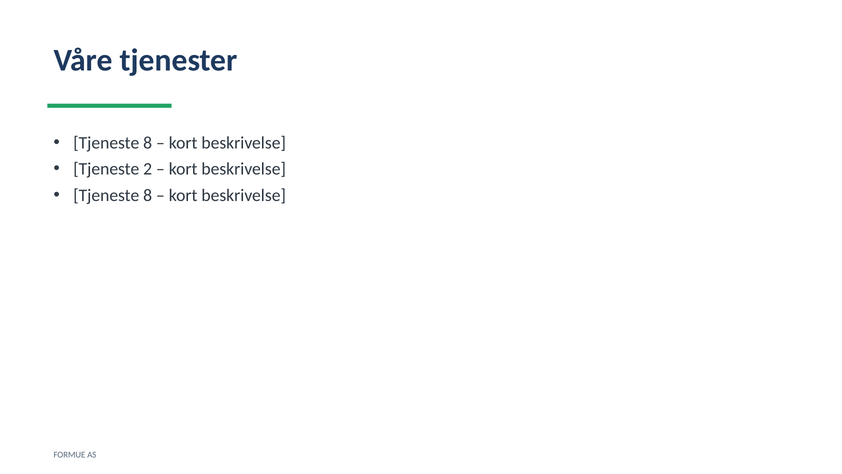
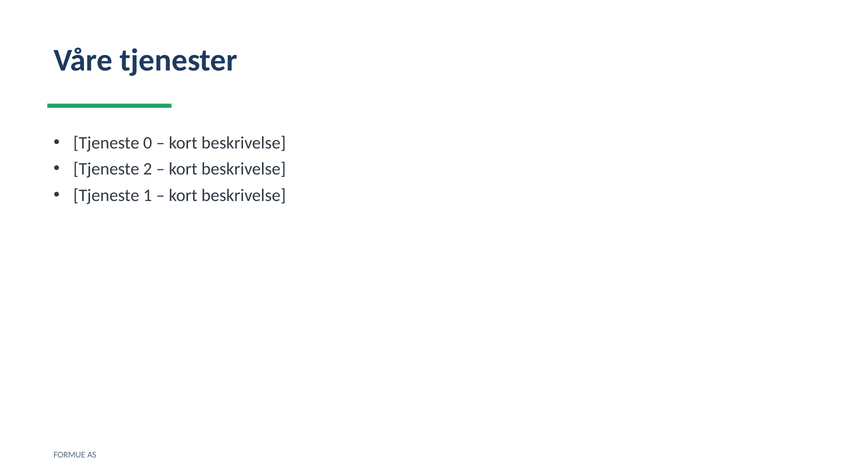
8 at (148, 143): 8 -> 0
8 at (148, 195): 8 -> 1
